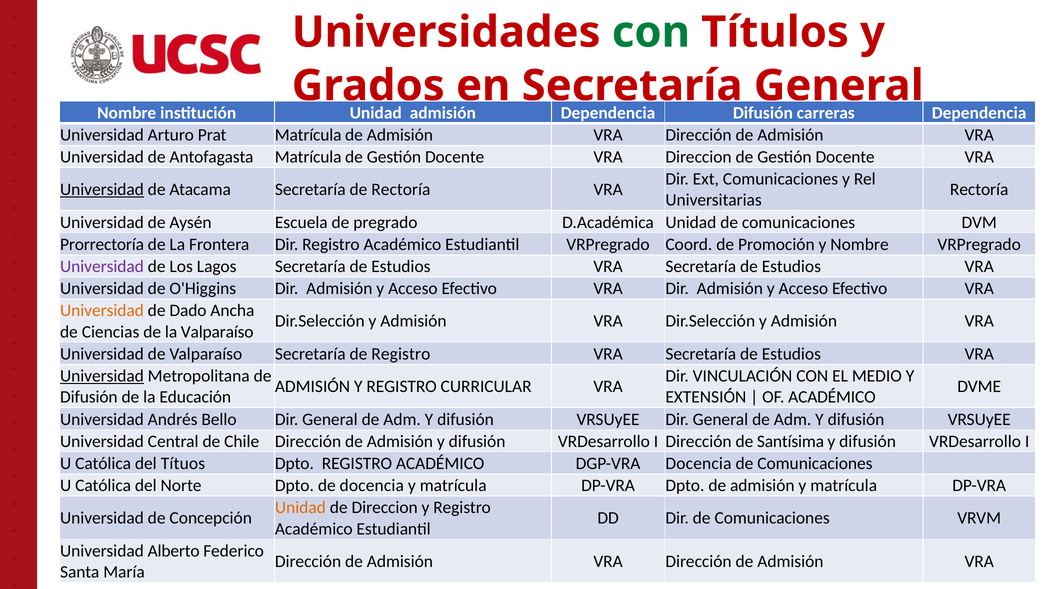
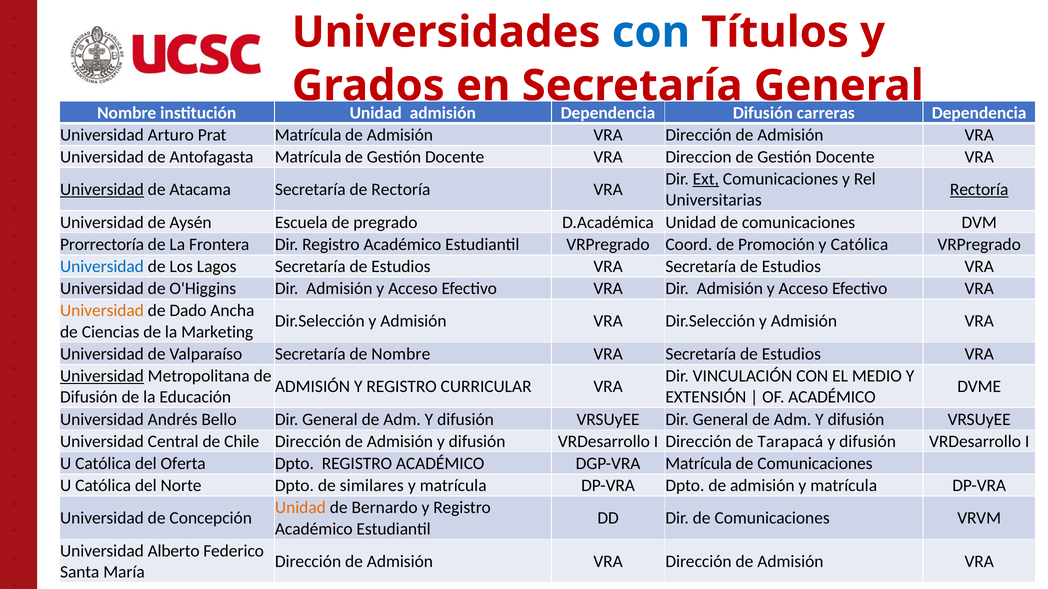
con at (651, 32) colour: green -> blue
Ext underline: none -> present
Rectoría at (979, 190) underline: none -> present
y Nombre: Nombre -> Católica
Universidad at (102, 267) colour: purple -> blue
la Valparaíso: Valparaíso -> Marketing
de Registro: Registro -> Nombre
Santísima: Santísima -> Tarapacá
Títuos: Títuos -> Oferta
DGP-VRA Docencia: Docencia -> Matrícula
de docencia: docencia -> similares
de Direccion: Direccion -> Bernardo
